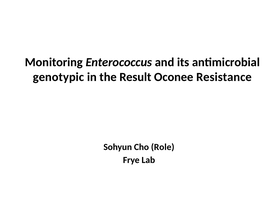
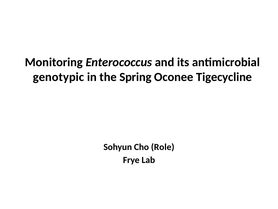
Result: Result -> Spring
Resistance: Resistance -> Tigecycline
